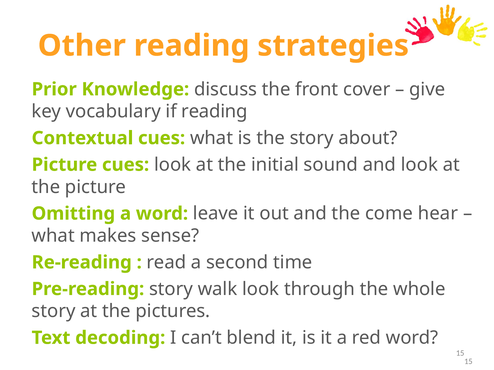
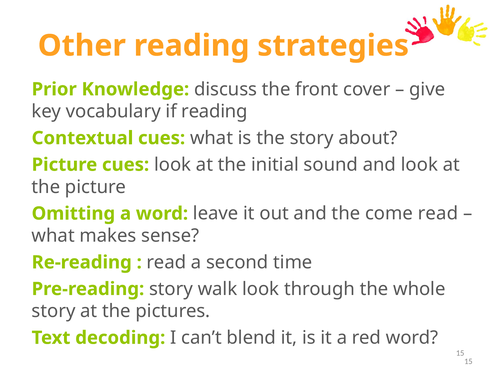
come hear: hear -> read
